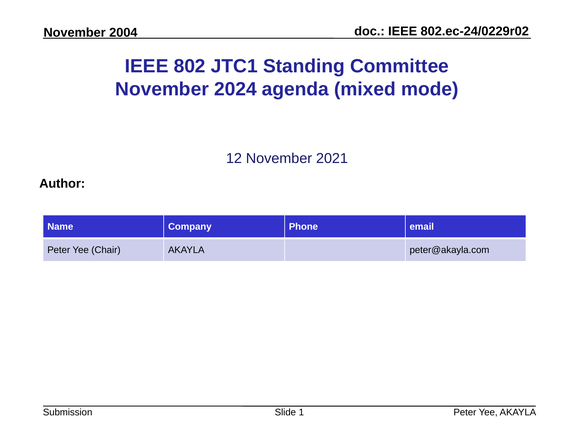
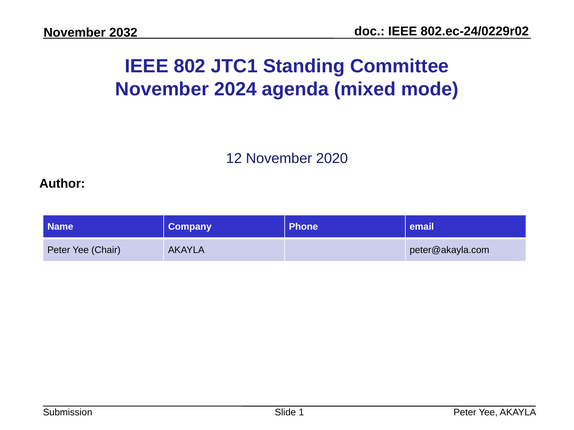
2004: 2004 -> 2032
2021: 2021 -> 2020
